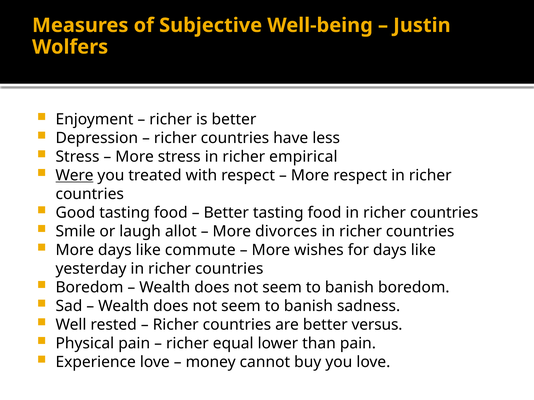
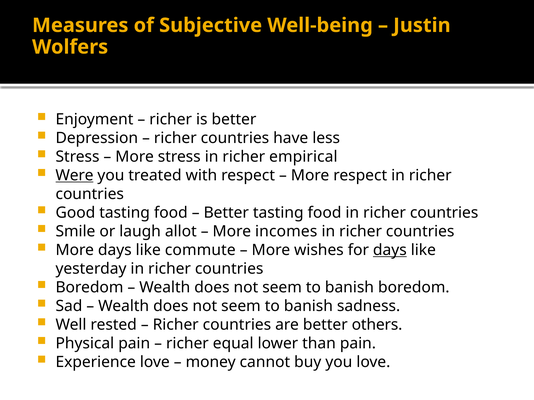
divorces: divorces -> incomes
days at (390, 250) underline: none -> present
versus: versus -> others
